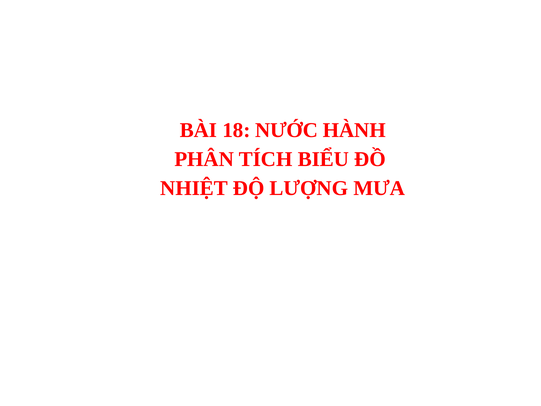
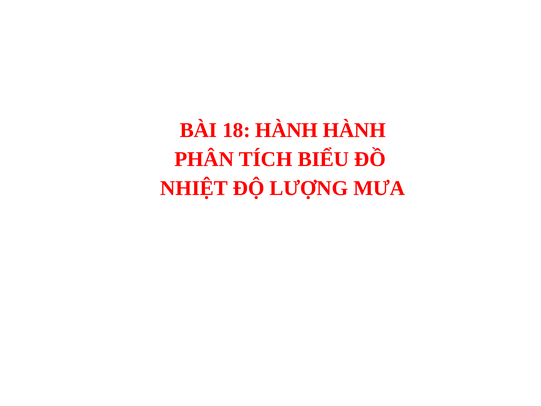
18 NƯỚC: NƯỚC -> HÀNH
